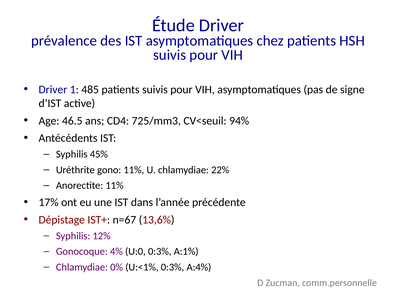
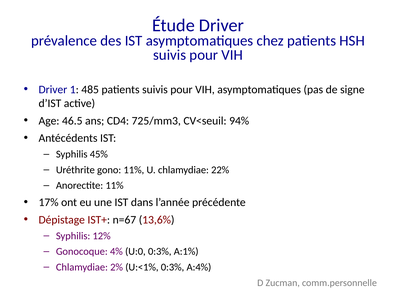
0%: 0% -> 2%
